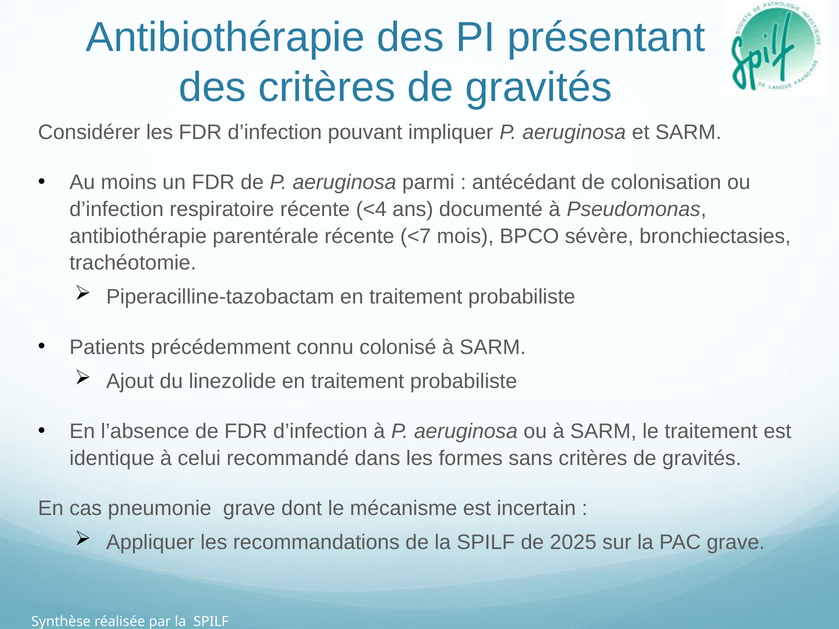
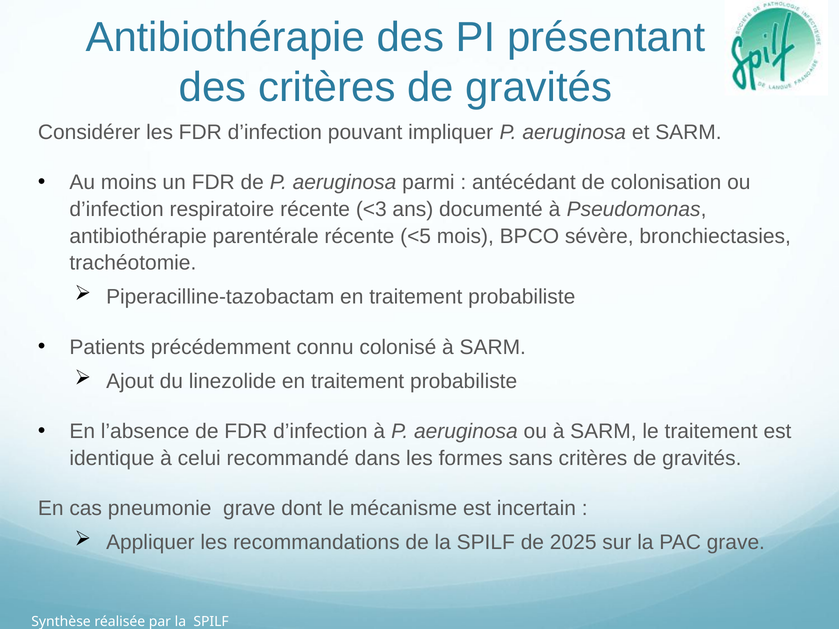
<4: <4 -> <3
<7: <7 -> <5
